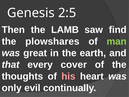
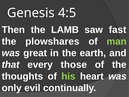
2:5: 2:5 -> 4:5
find: find -> fast
cover: cover -> those
his colour: pink -> light green
